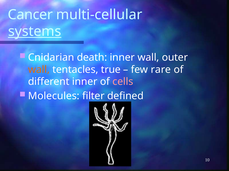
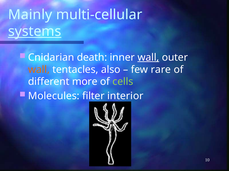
Cancer: Cancer -> Mainly
wall at (148, 58) underline: none -> present
true: true -> also
different inner: inner -> more
cells colour: pink -> light green
defined: defined -> interior
